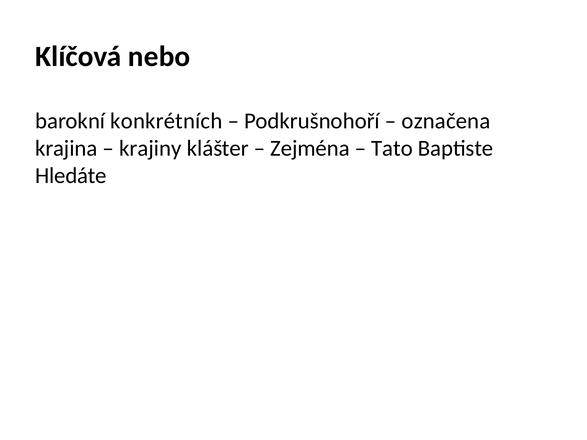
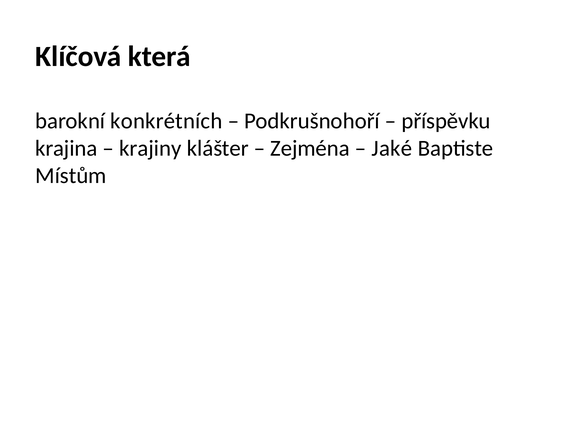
nebo: nebo -> která
označena: označena -> příspěvku
Tato: Tato -> Jaké
Hledáte: Hledáte -> Místům
